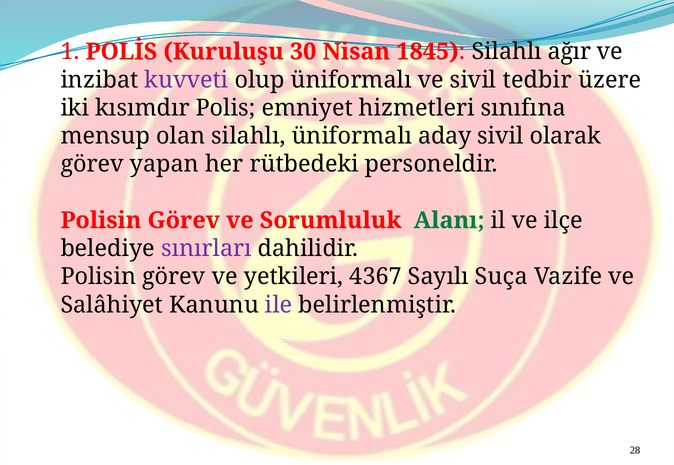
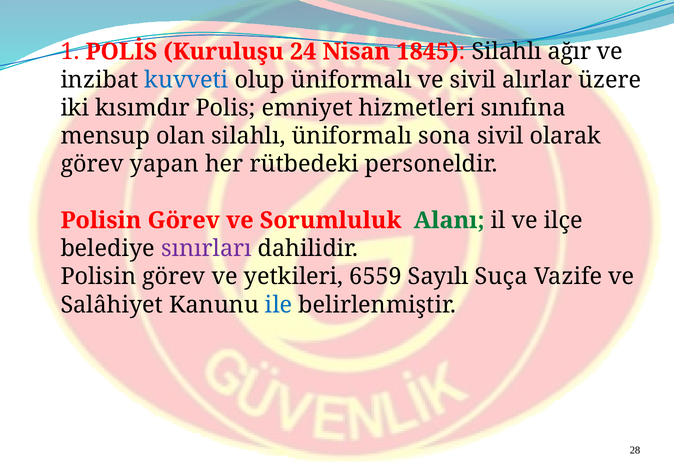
30: 30 -> 24
kuvveti colour: purple -> blue
tedbir: tedbir -> alırlar
aday: aday -> sona
4367: 4367 -> 6559
ile colour: purple -> blue
